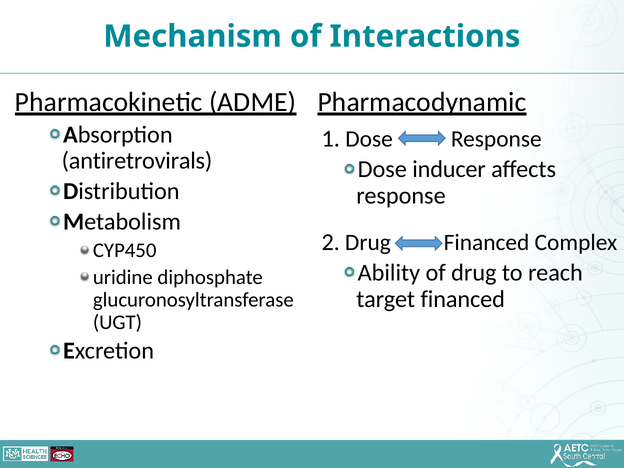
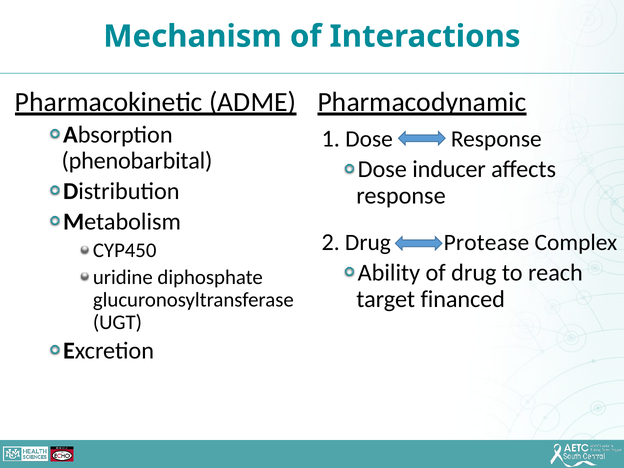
antiretrovirals: antiretrovirals -> phenobarbital
Drug Financed: Financed -> Protease
